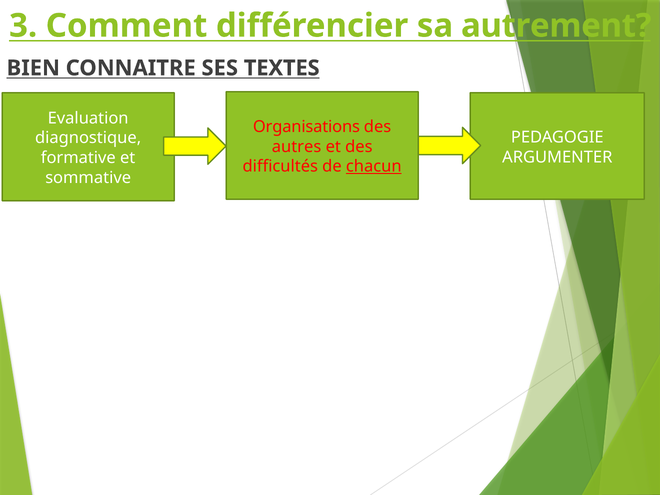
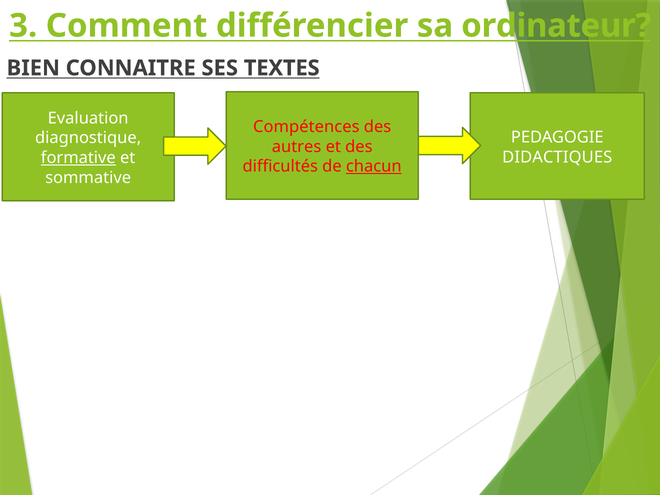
autrement: autrement -> ordinateur
Organisations: Organisations -> Compétences
ARGUMENTER: ARGUMENTER -> DIDACTIQUES
formative underline: none -> present
